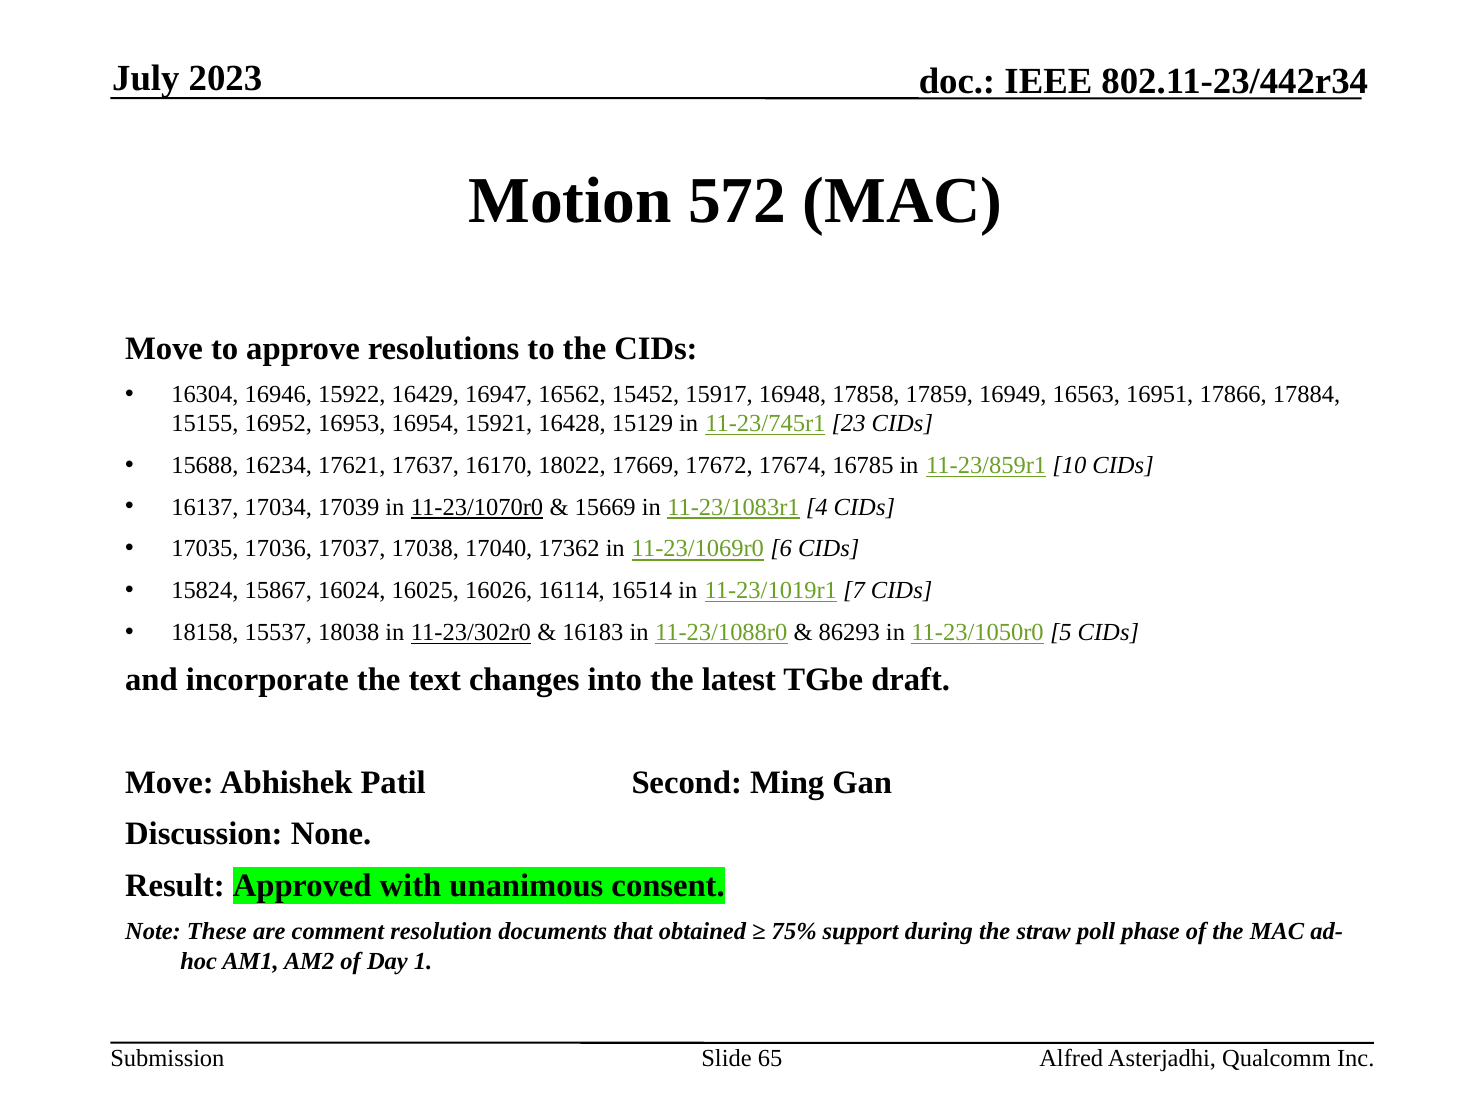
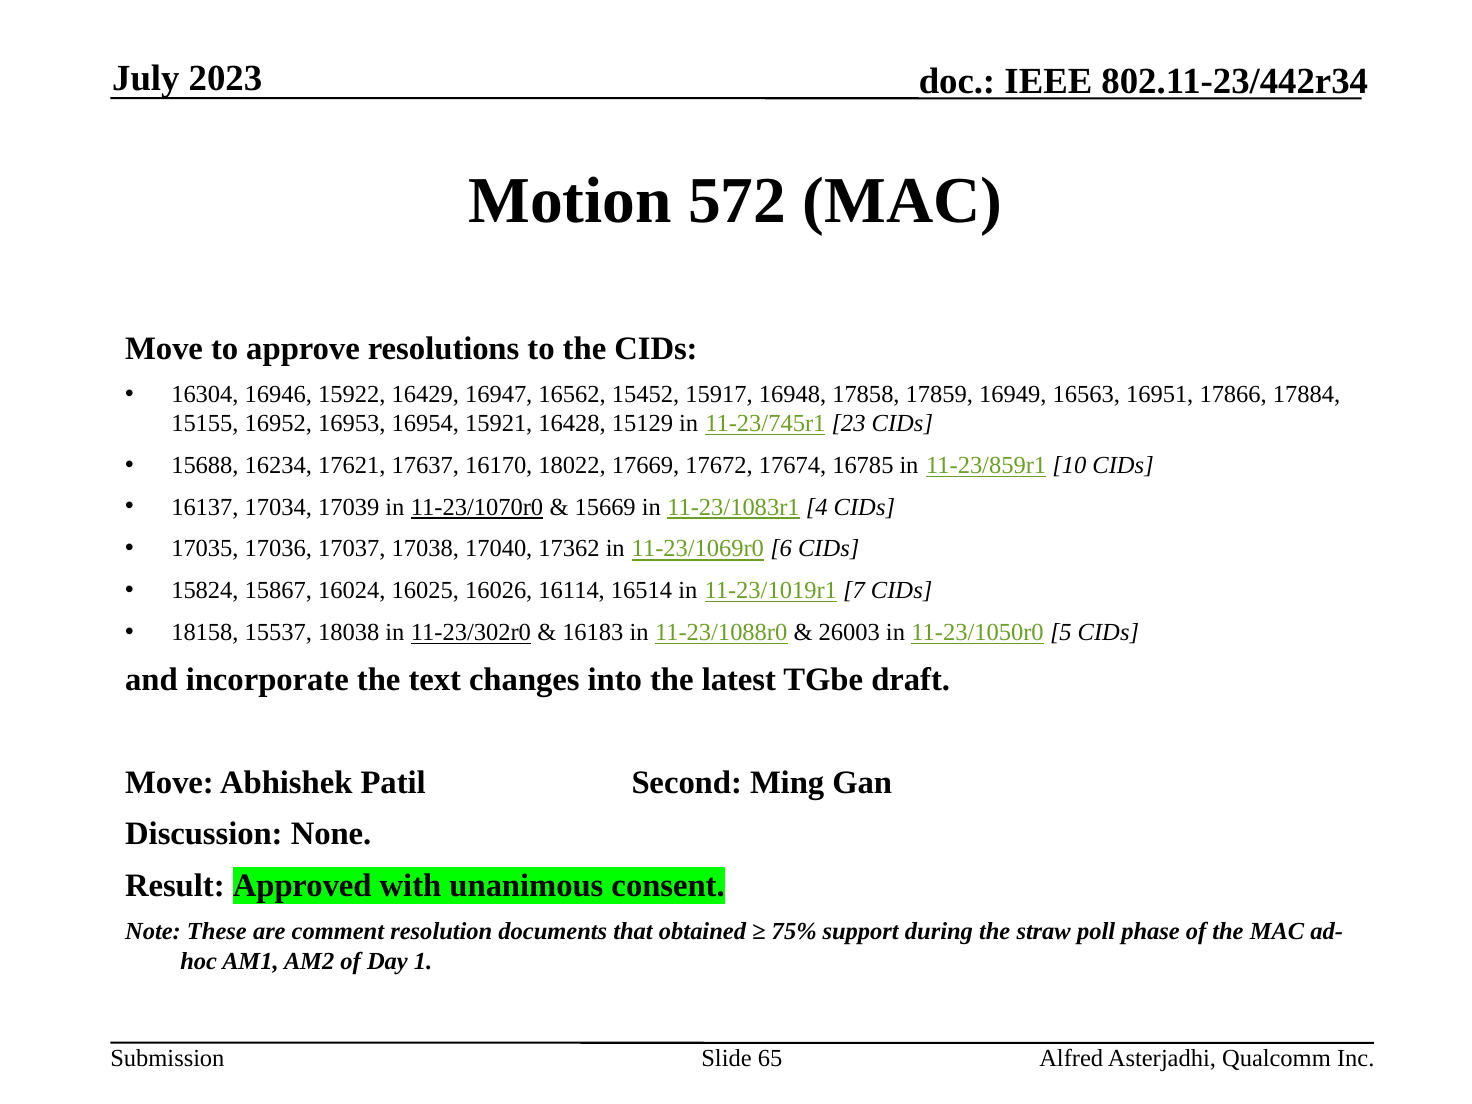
86293: 86293 -> 26003
